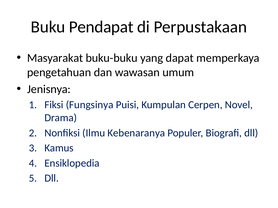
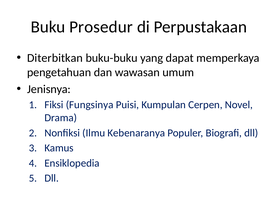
Pendapat: Pendapat -> Prosedur
Masyarakat: Masyarakat -> Diterbitkan
